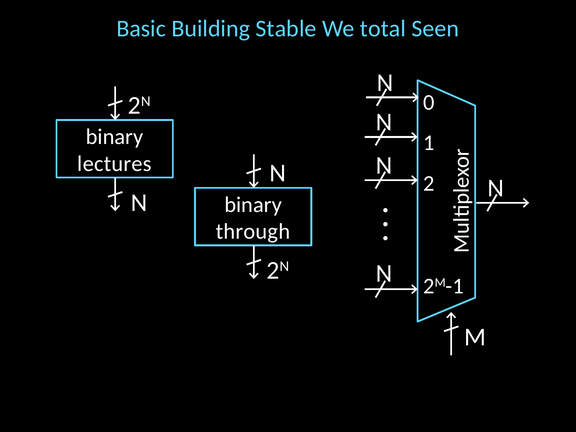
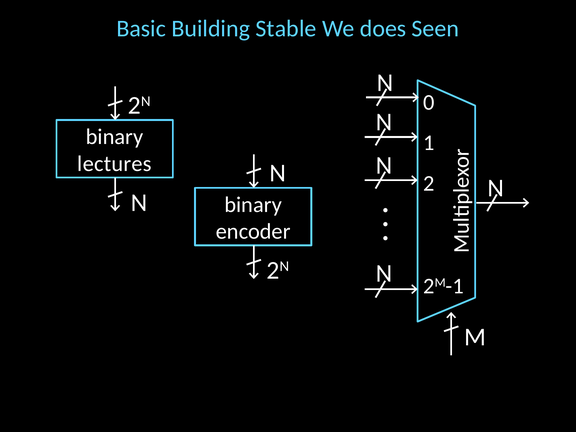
total: total -> does
through: through -> encoder
